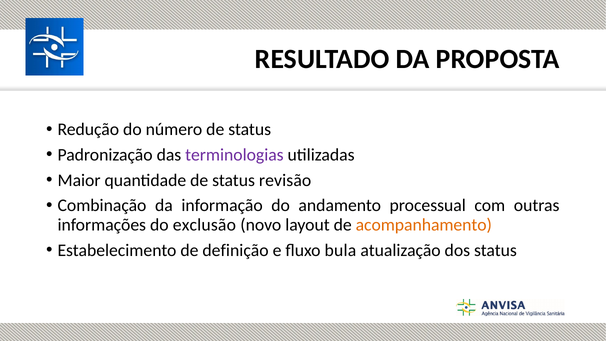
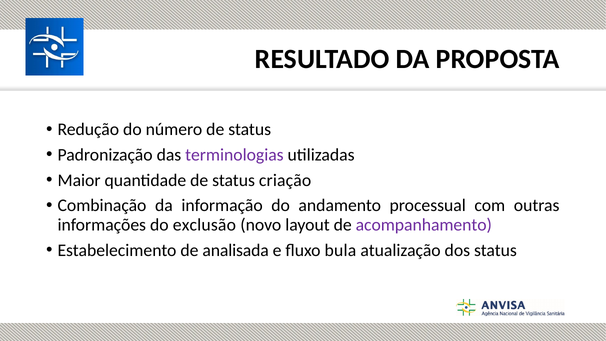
revisão: revisão -> criação
acompanhamento colour: orange -> purple
definição: definição -> analisada
